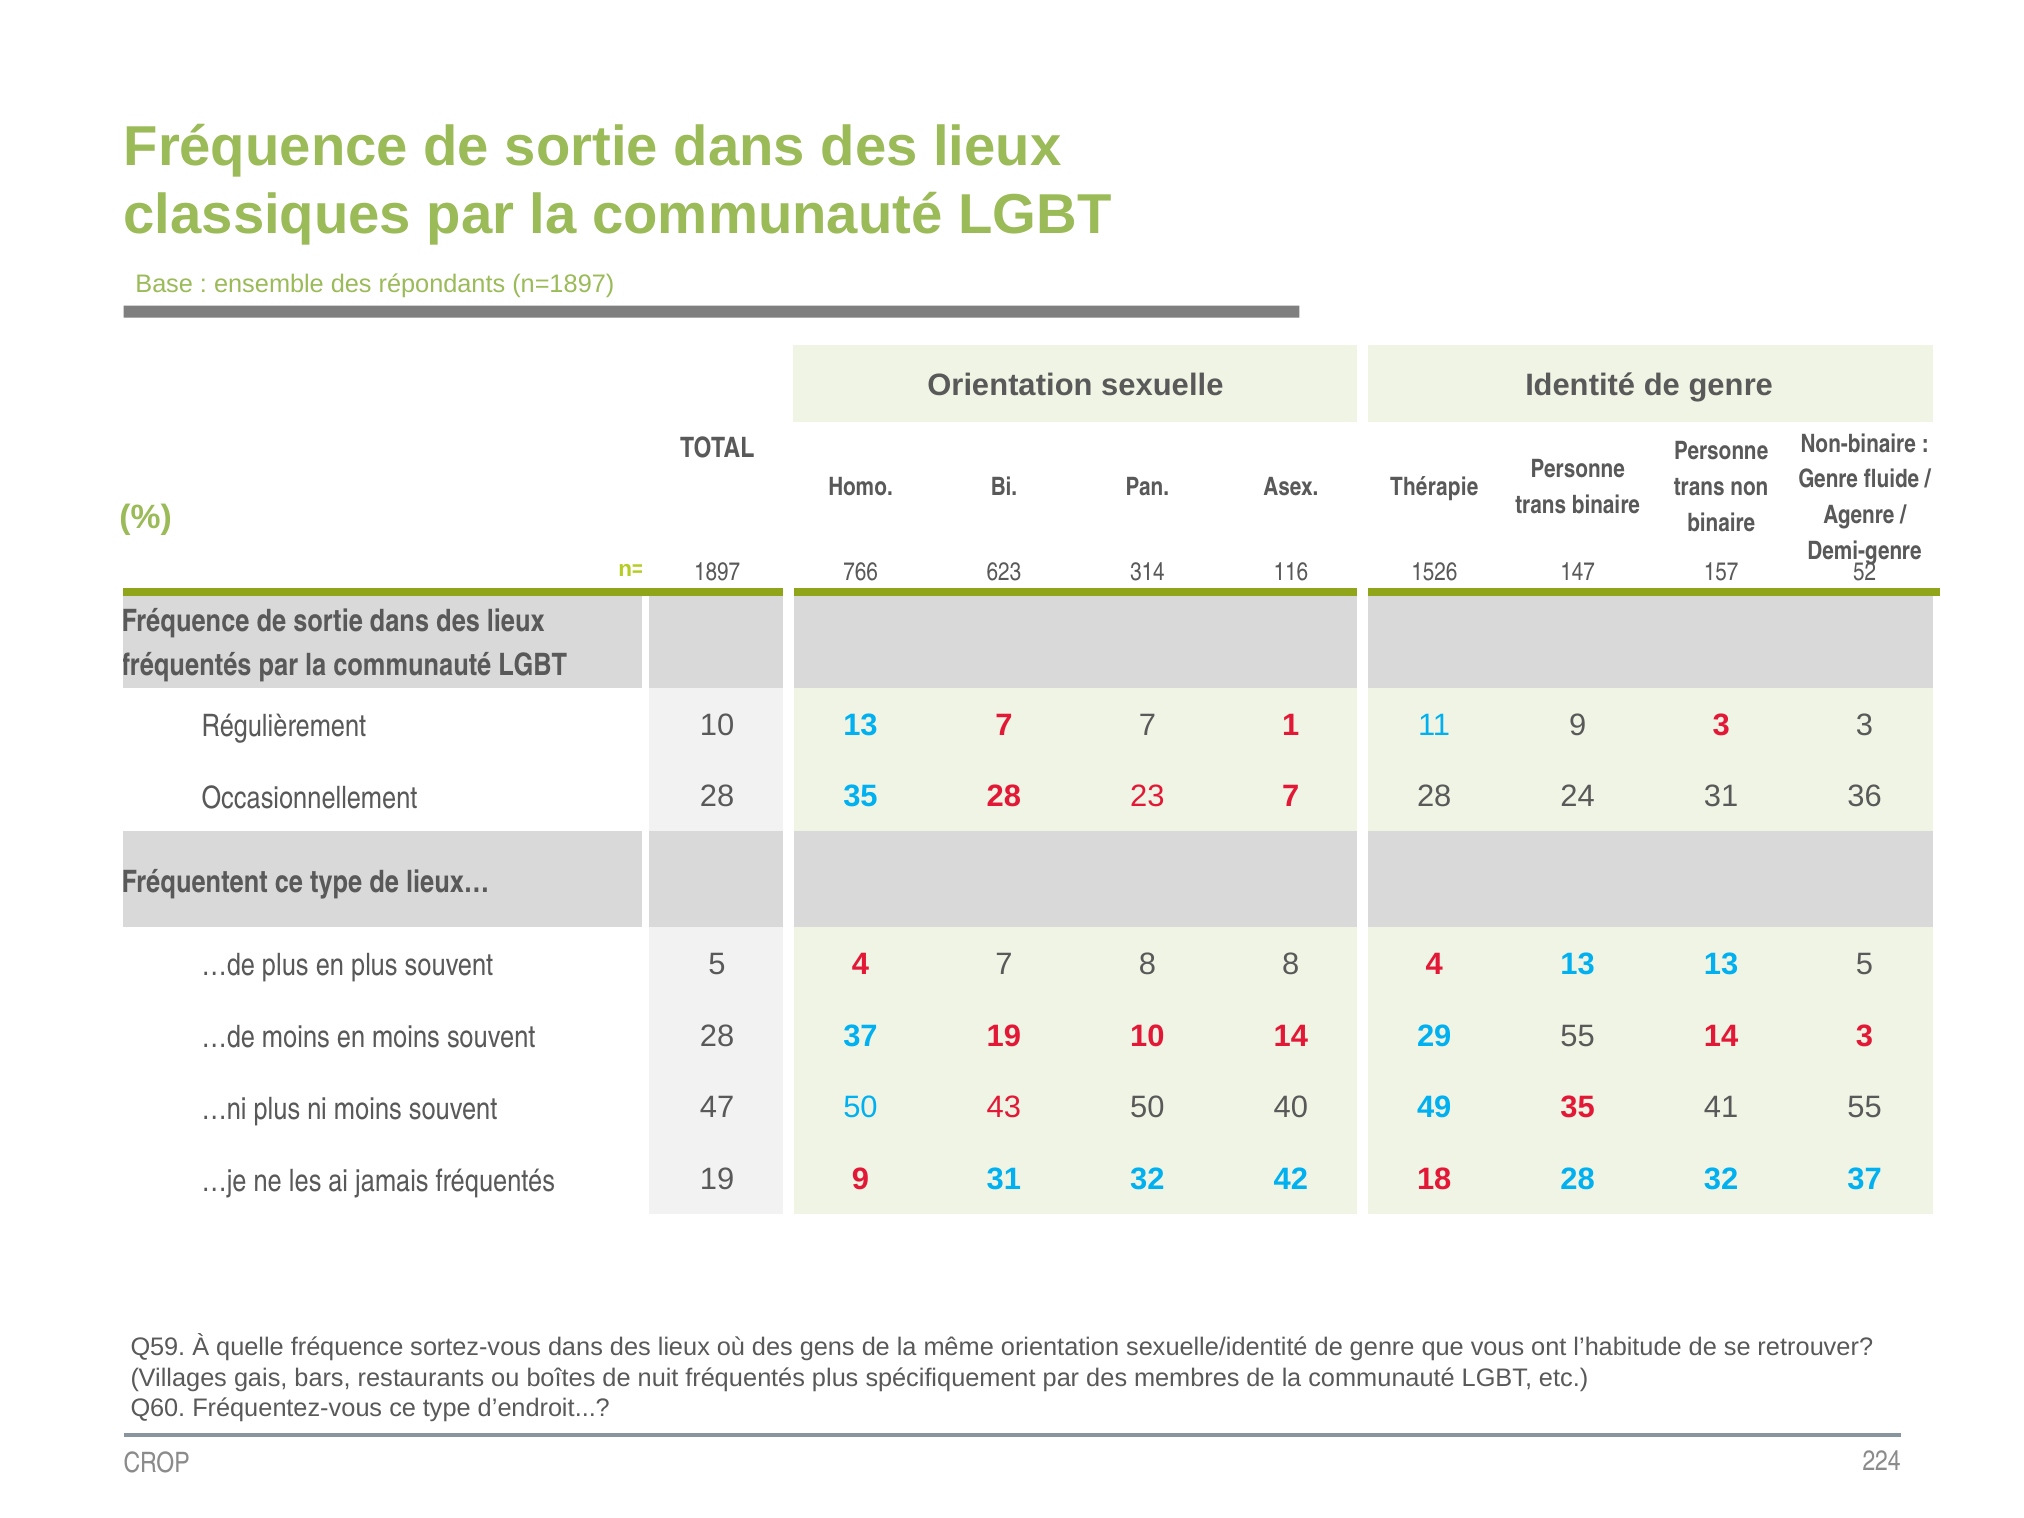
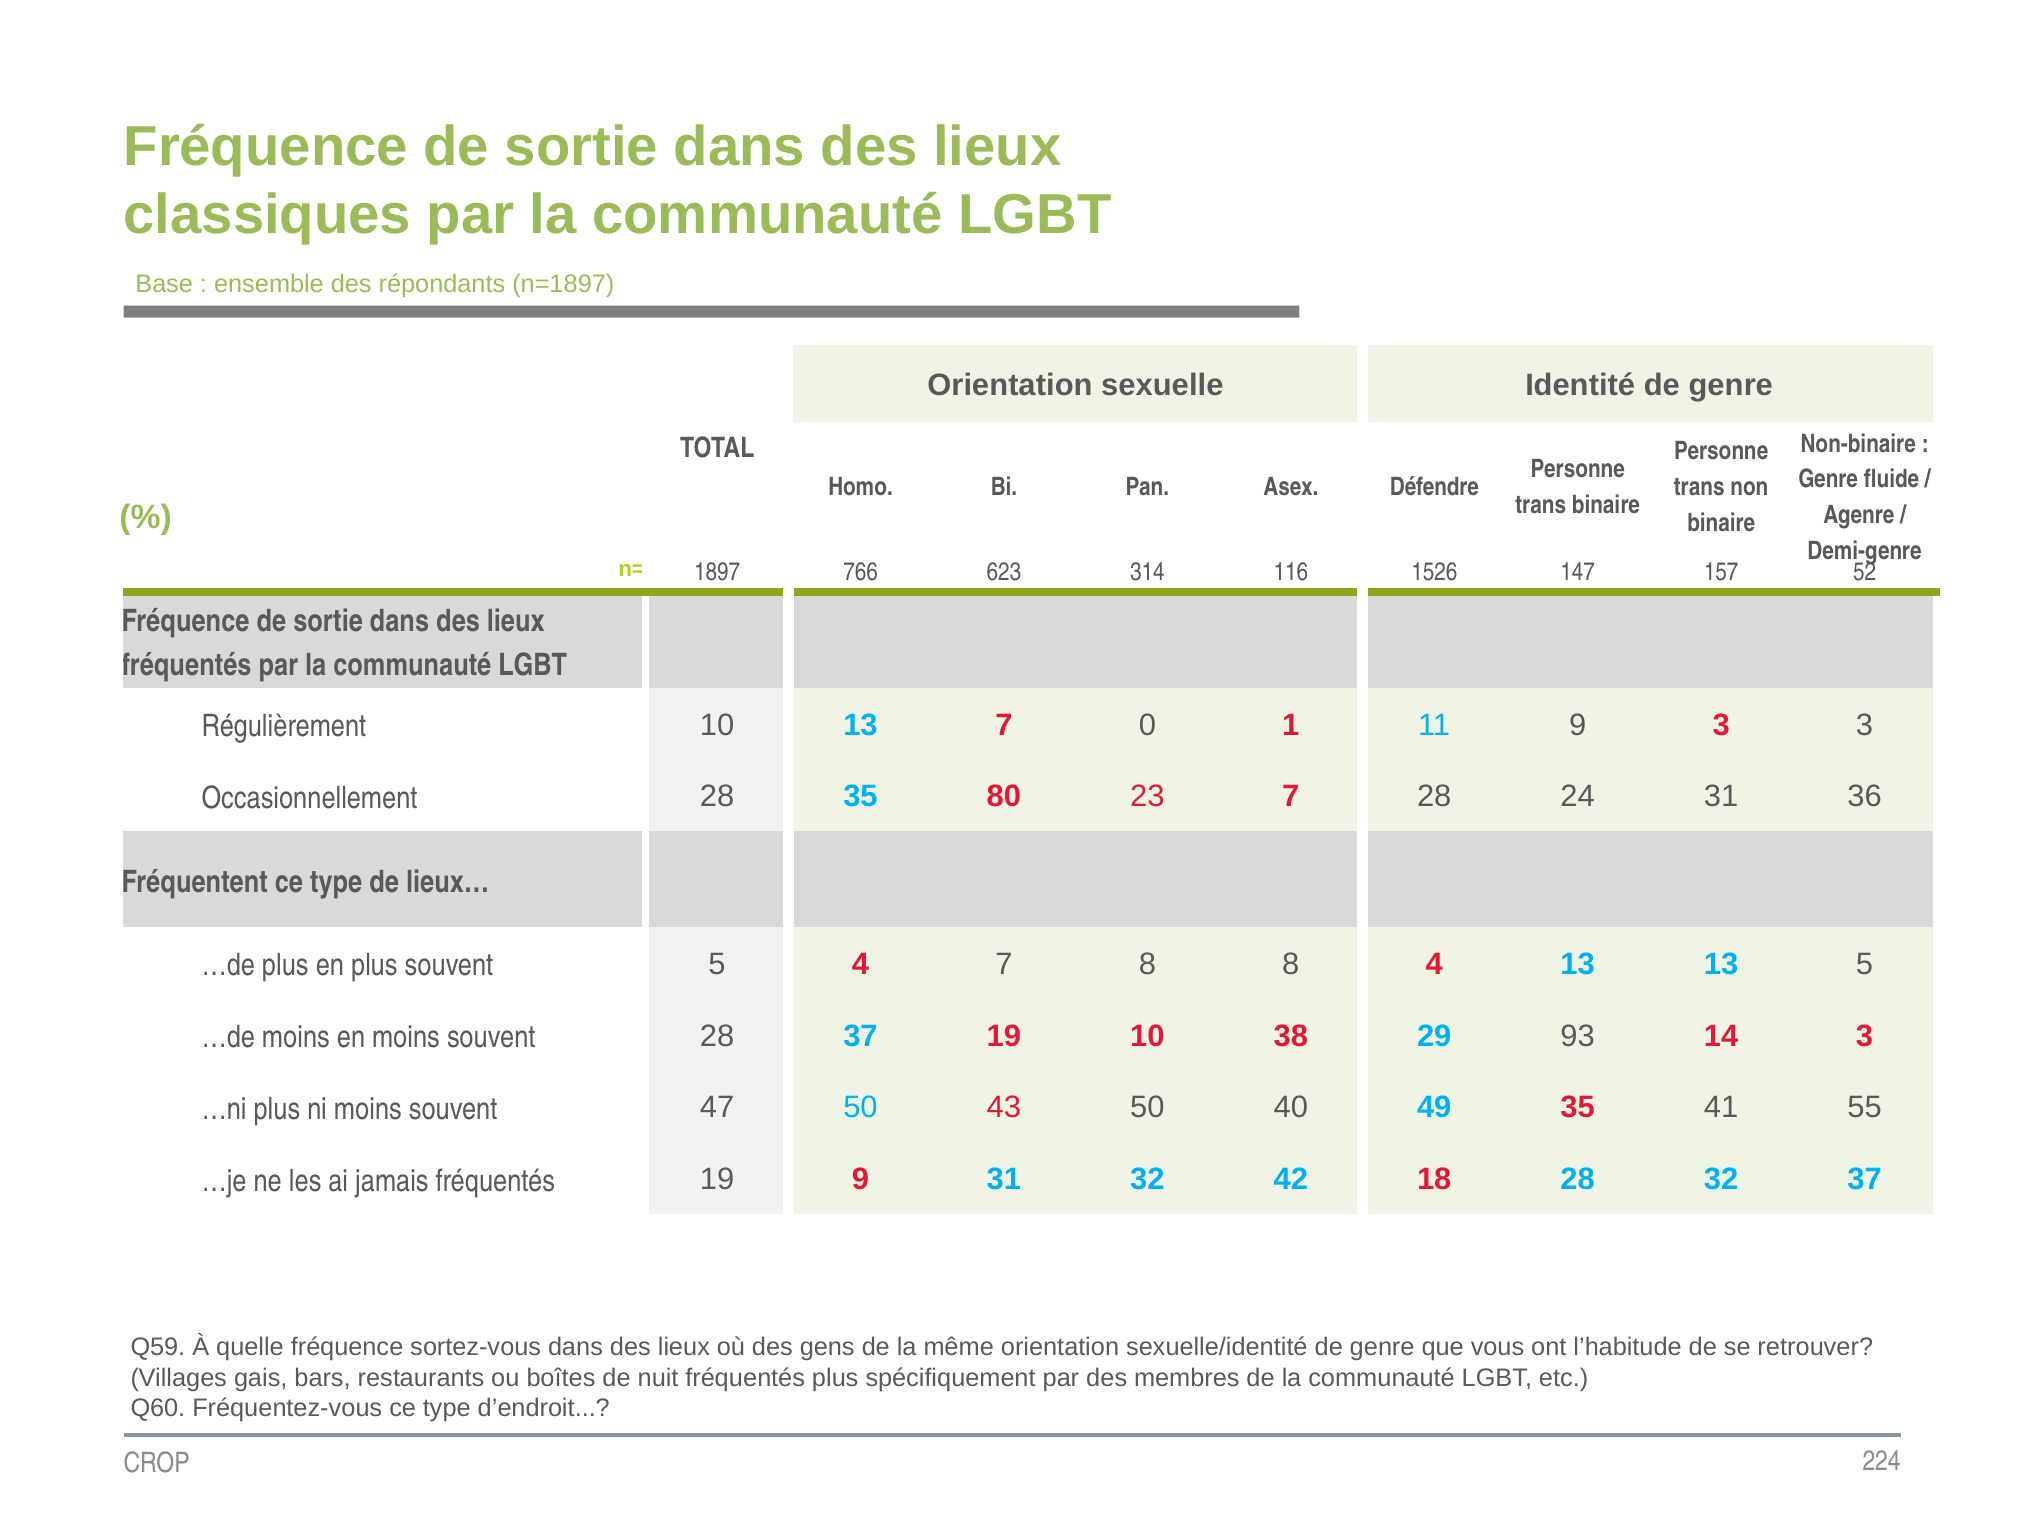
Thérapie: Thérapie -> Défendre
7 7: 7 -> 0
35 28: 28 -> 80
10 14: 14 -> 38
29 55: 55 -> 93
